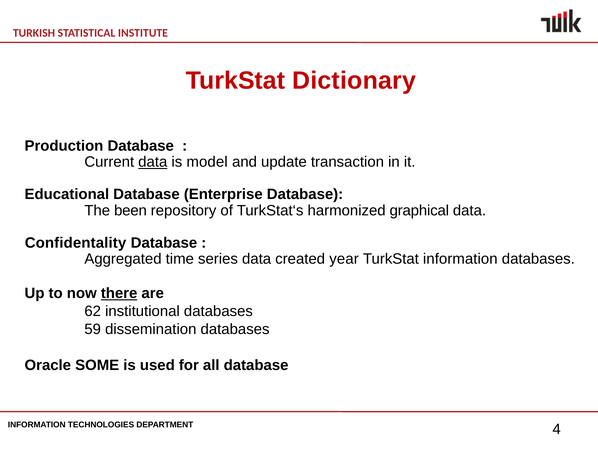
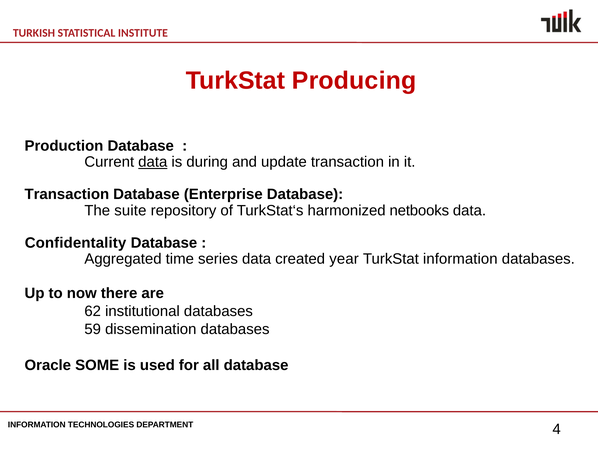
Dictionary: Dictionary -> Producing
model: model -> during
Educational at (67, 194): Educational -> Transaction
been: been -> suite
graphical: graphical -> netbooks
there underline: present -> none
